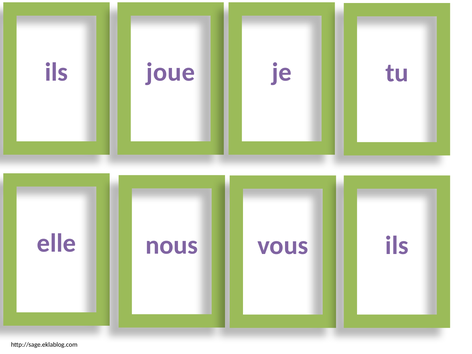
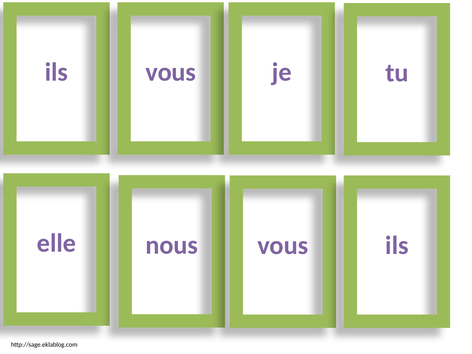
ils joue: joue -> vous
